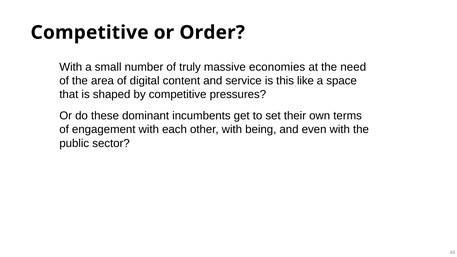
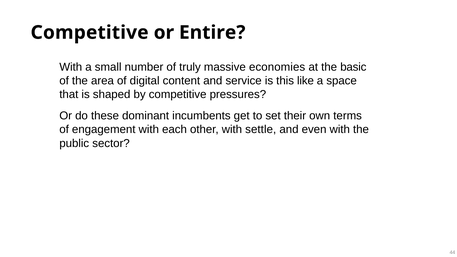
Order: Order -> Entire
need: need -> basic
being: being -> settle
